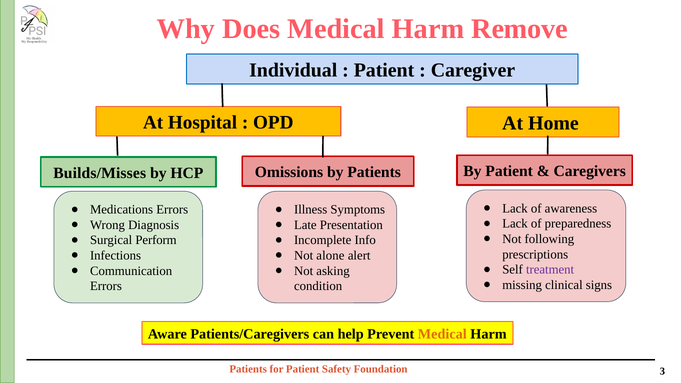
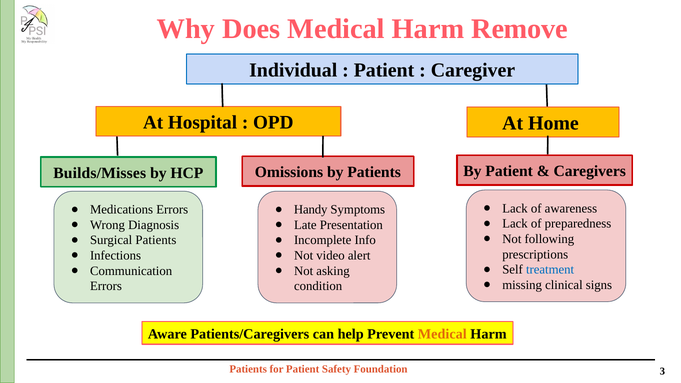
Illness: Illness -> Handy
Surgical Perform: Perform -> Patients
alone: alone -> video
treatment colour: purple -> blue
